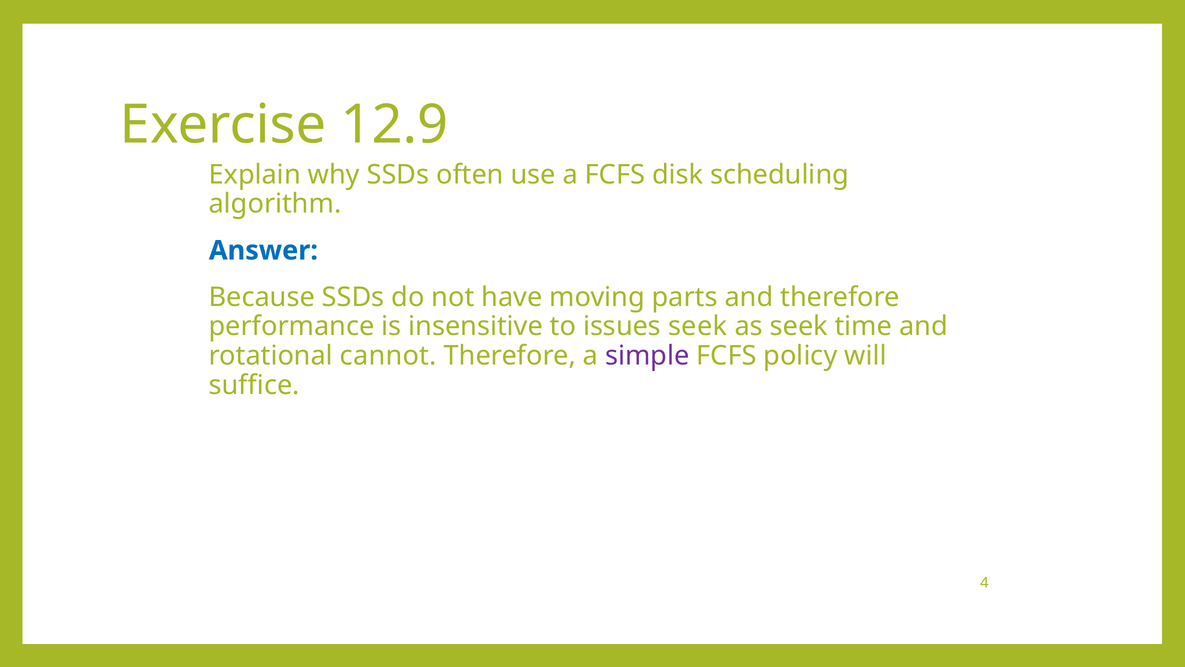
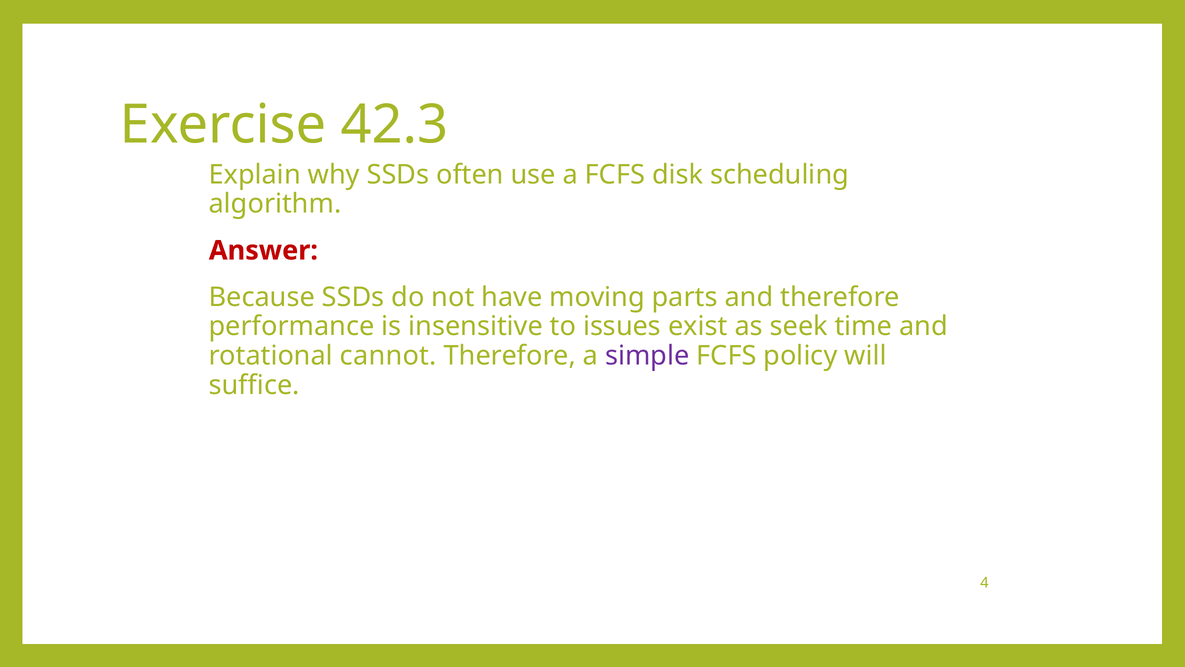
12.9: 12.9 -> 42.3
Answer colour: blue -> red
issues seek: seek -> exist
